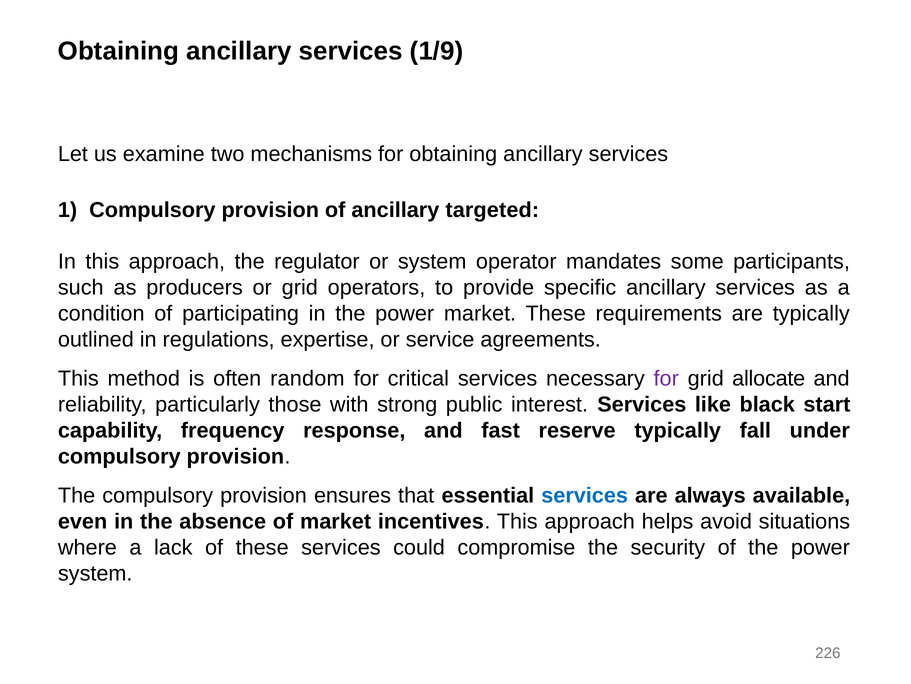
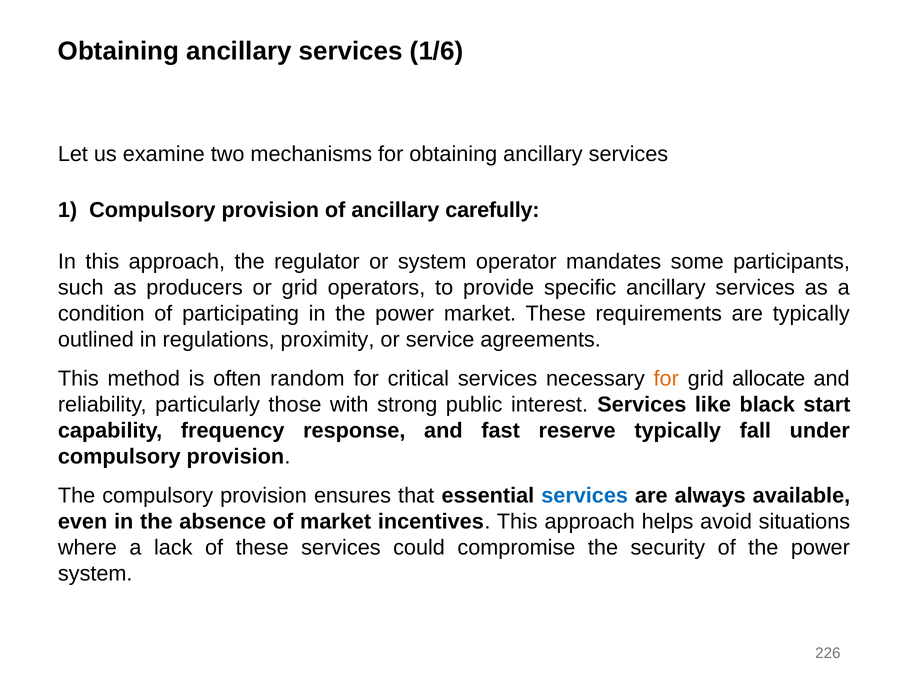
1/9: 1/9 -> 1/6
targeted: targeted -> carefully
expertise: expertise -> proximity
for at (666, 379) colour: purple -> orange
